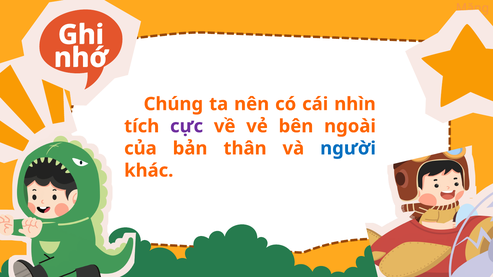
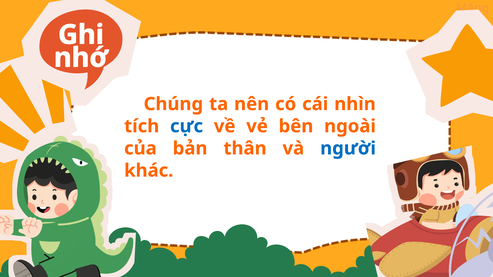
cực colour: purple -> blue
